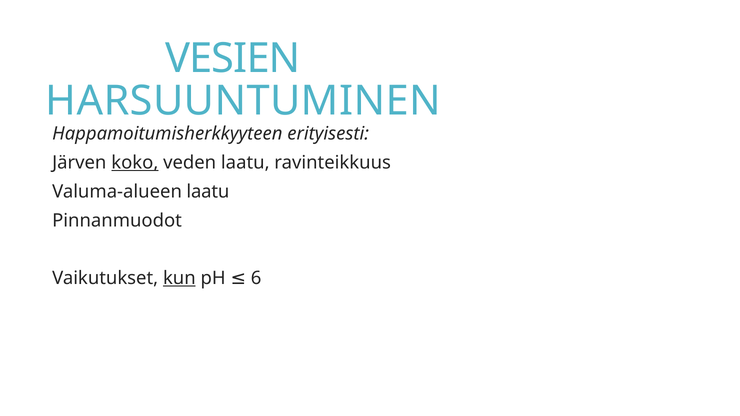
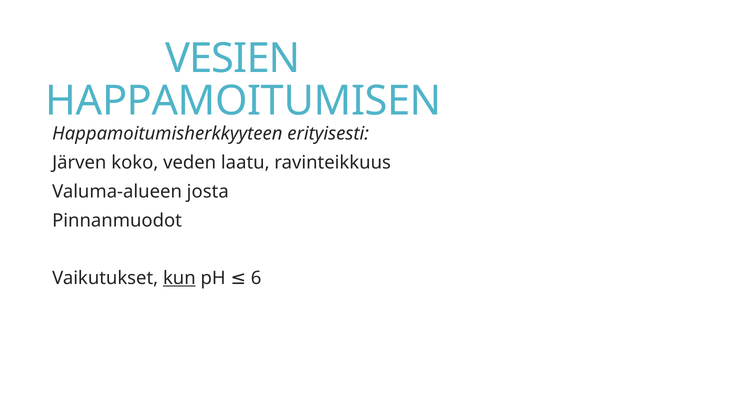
HARSUUNTUMINEN: HARSUUNTUMINEN -> HAPPAMOITUMISEN
koko underline: present -> none
Valuma-alueen laatu: laatu -> josta
